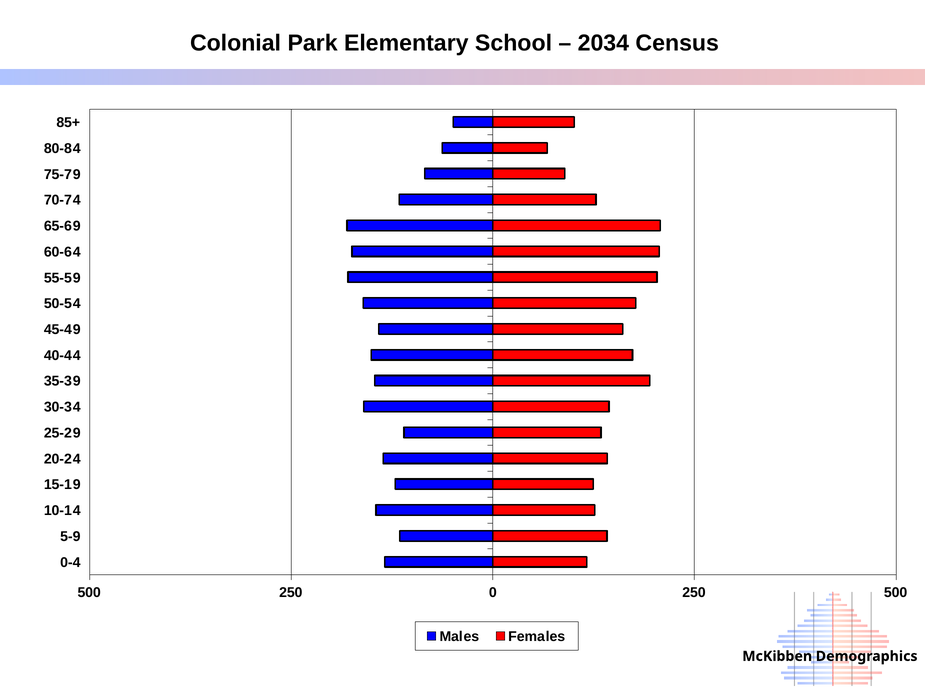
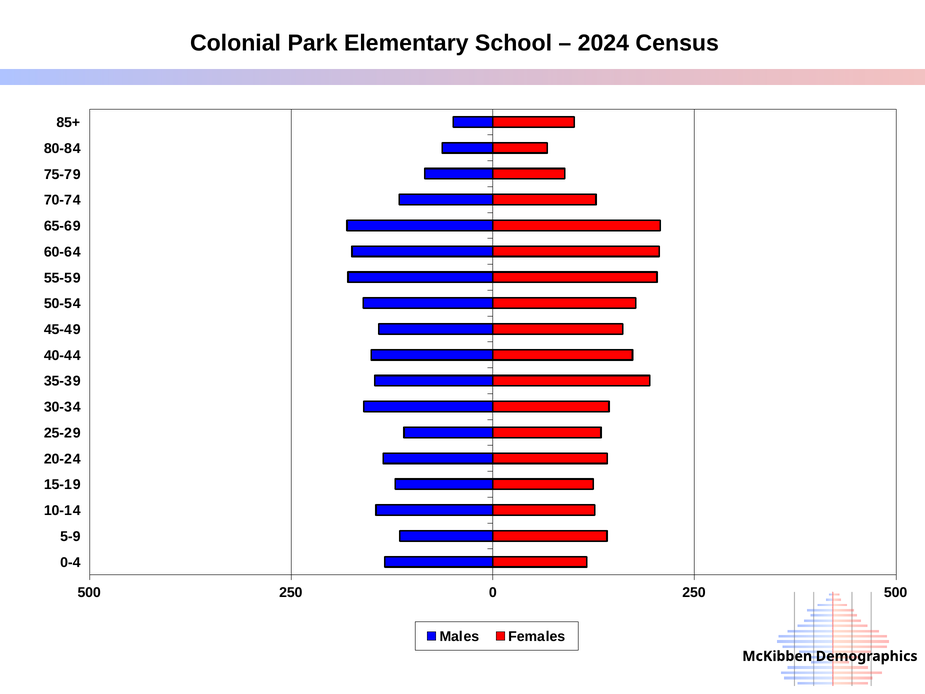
2034: 2034 -> 2024
